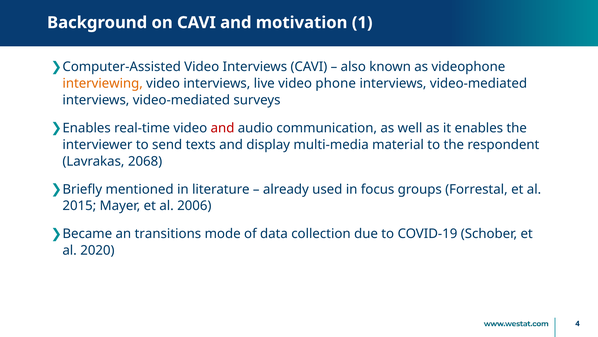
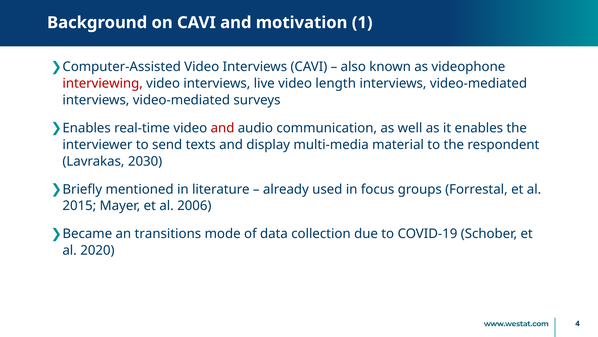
interviewing colour: orange -> red
phone: phone -> length
2068: 2068 -> 2030
